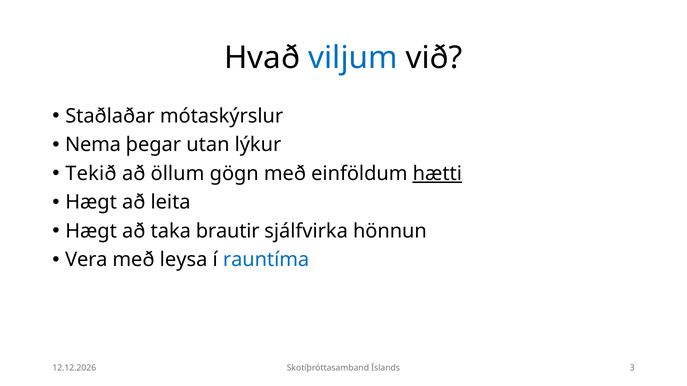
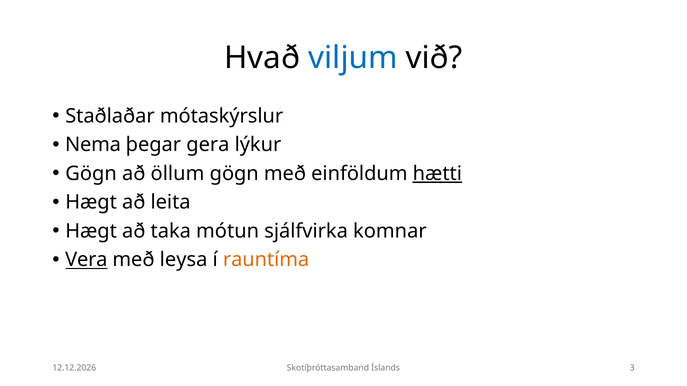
utan: utan -> gera
Tekið at (91, 174): Tekið -> Gögn
brautir: brautir -> mótun
hönnun: hönnun -> komnar
Vera underline: none -> present
rauntíma colour: blue -> orange
